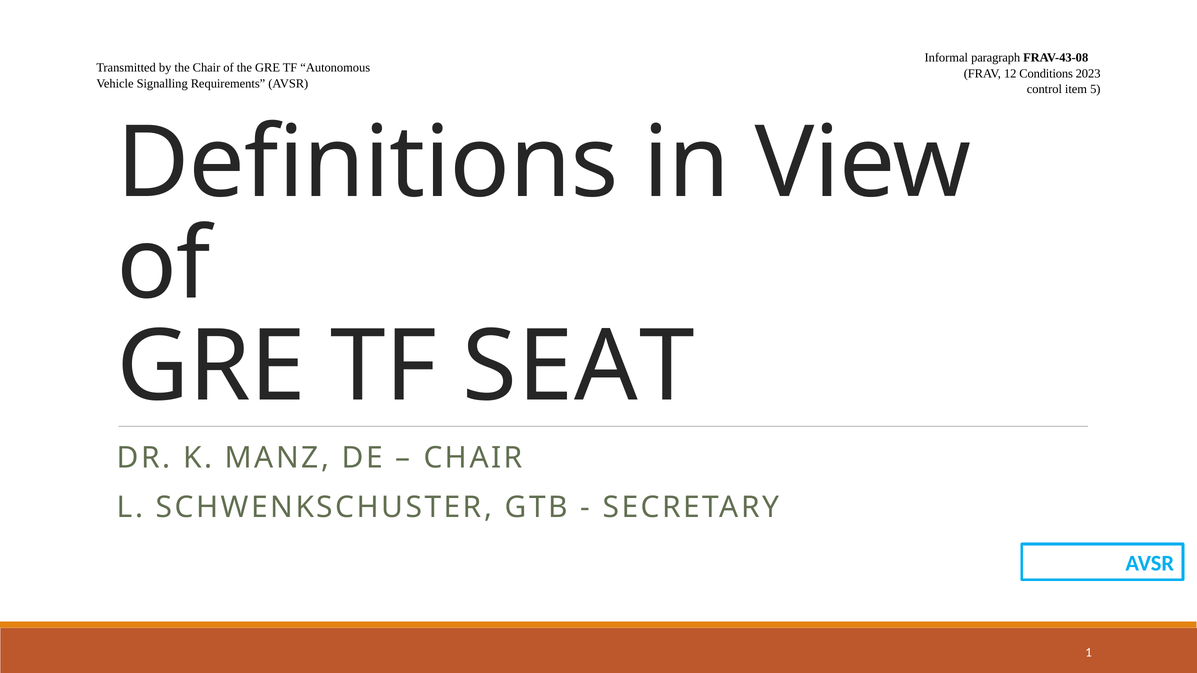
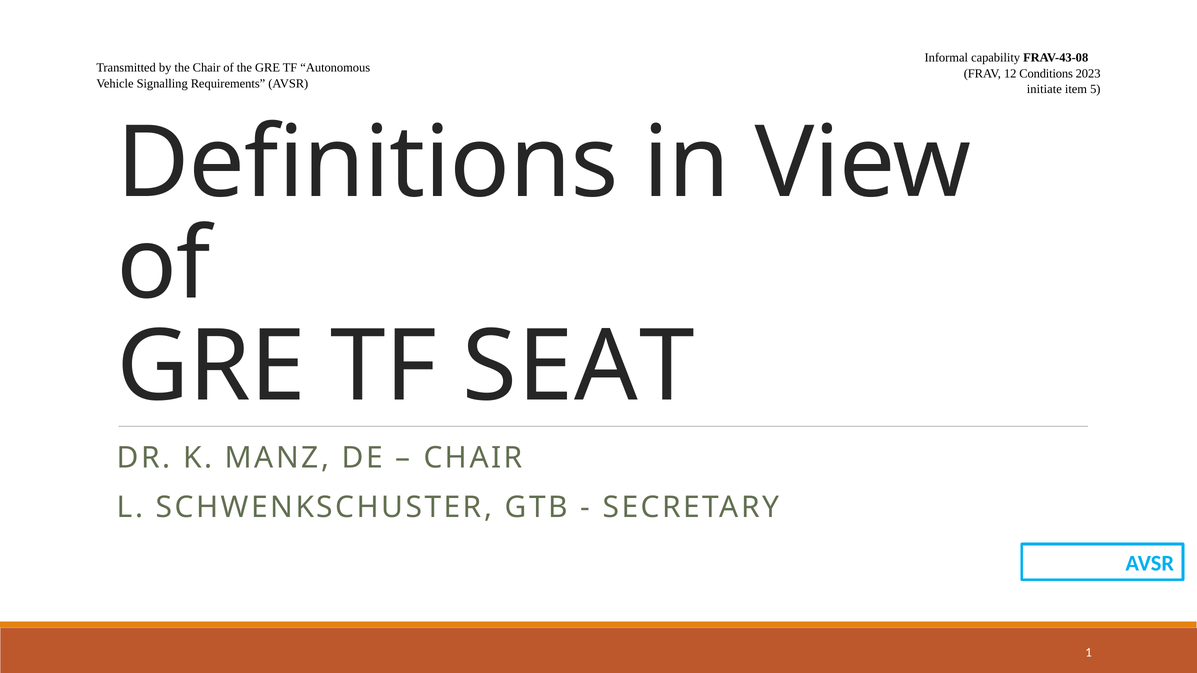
paragraph: paragraph -> capability
control: control -> initiate
